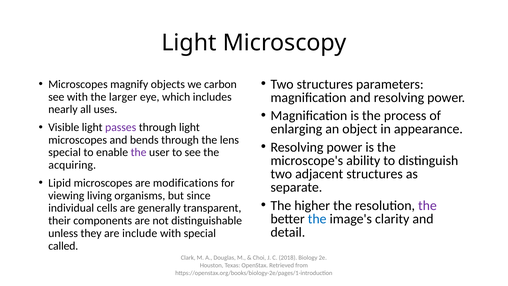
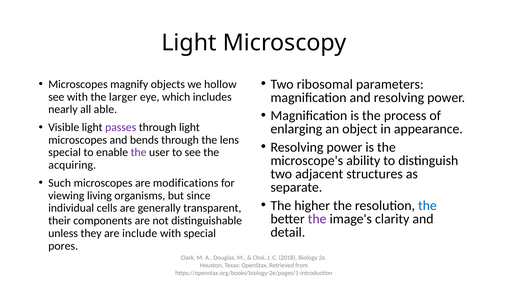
Two structures: structures -> ribosomal
carbon: carbon -> hollow
uses: uses -> able
Lipid: Lipid -> Such
the at (427, 205) colour: purple -> blue
the at (317, 219) colour: blue -> purple
called: called -> pores
